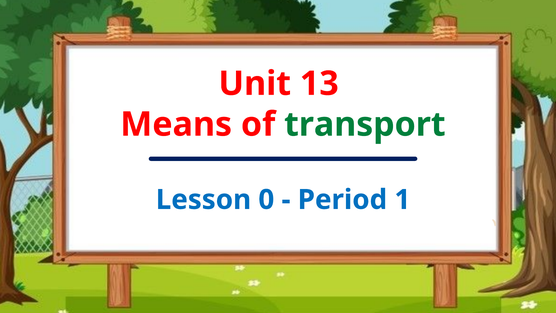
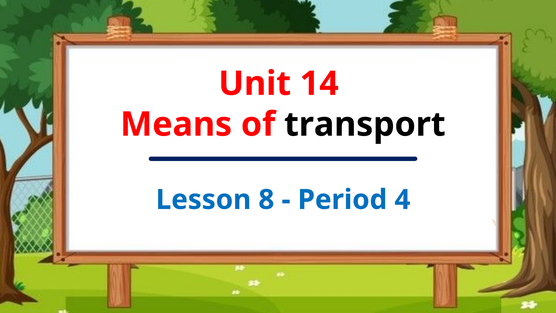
13: 13 -> 14
transport colour: green -> black
0: 0 -> 8
1: 1 -> 4
